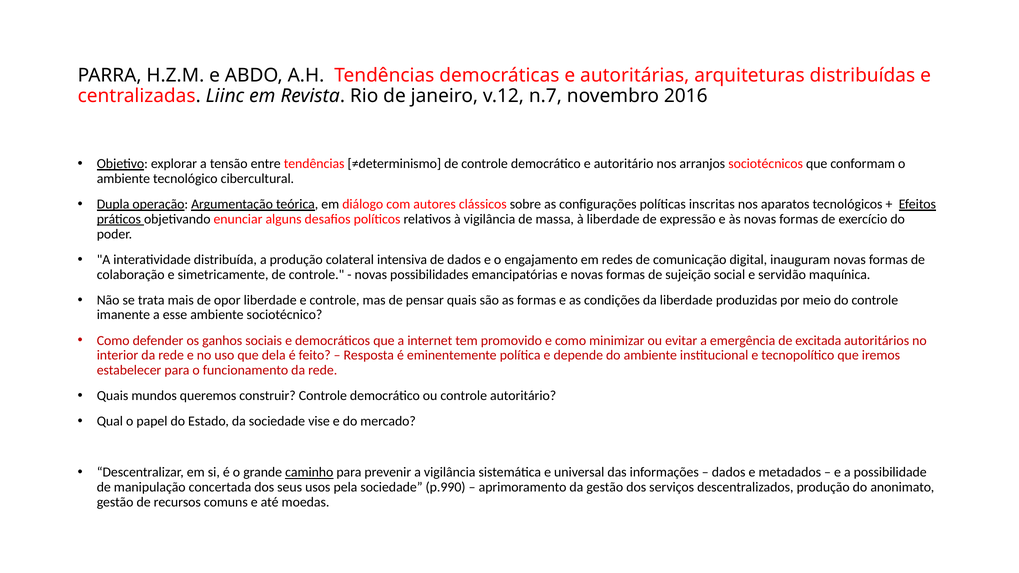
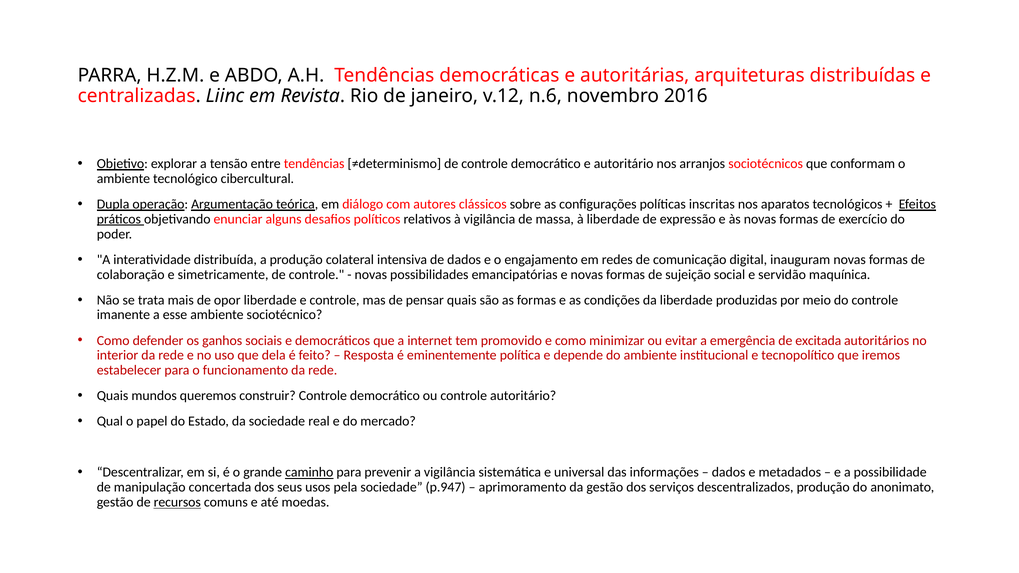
n.7: n.7 -> n.6
vise: vise -> real
p.990: p.990 -> p.947
recursos underline: none -> present
